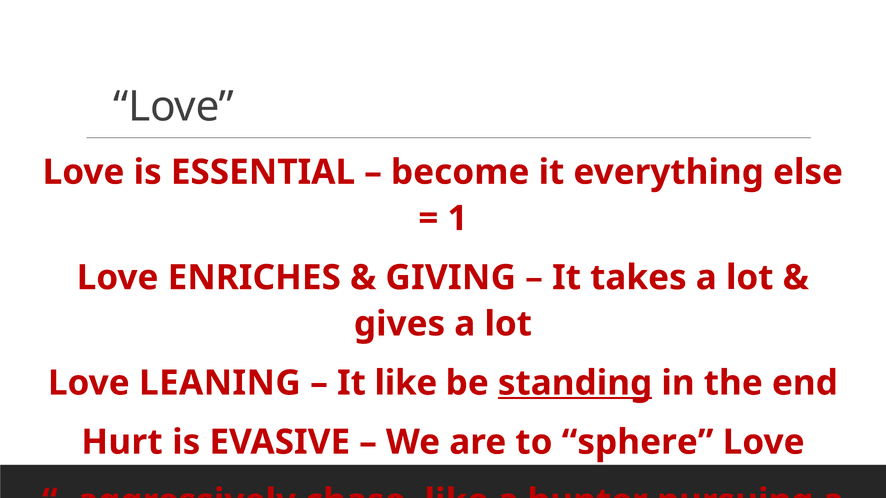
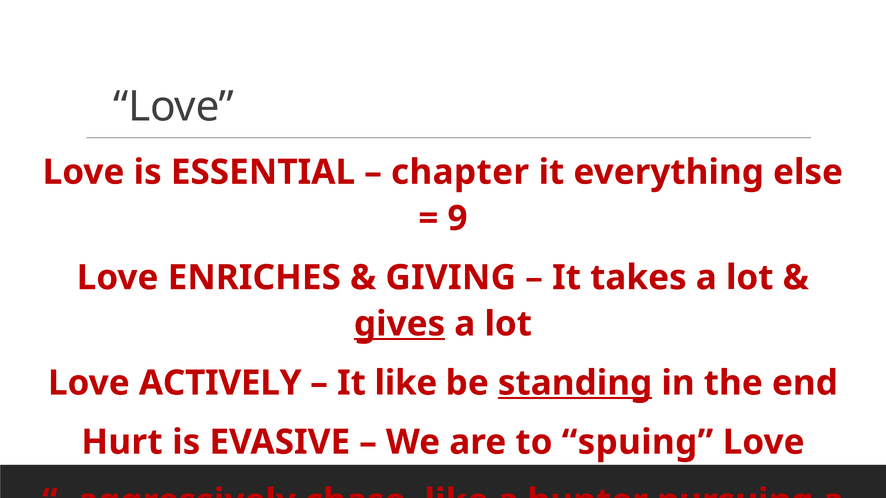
become: become -> chapter
1: 1 -> 9
gives underline: none -> present
LEANING: LEANING -> ACTIVELY
sphere: sphere -> spuing
